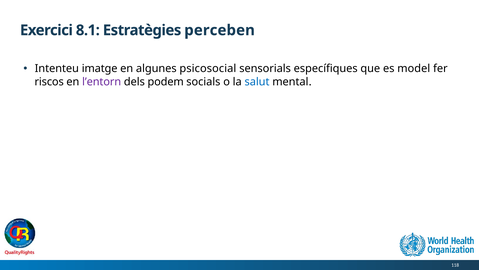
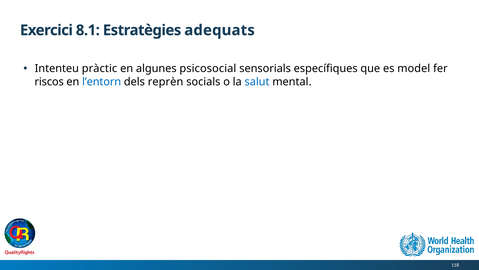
perceben: perceben -> adequats
imatge: imatge -> pràctic
l’entorn colour: purple -> blue
podem: podem -> reprèn
